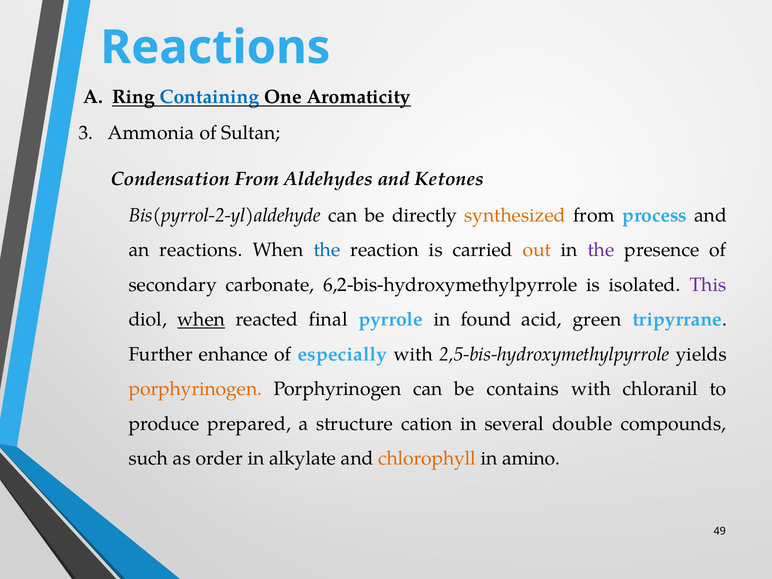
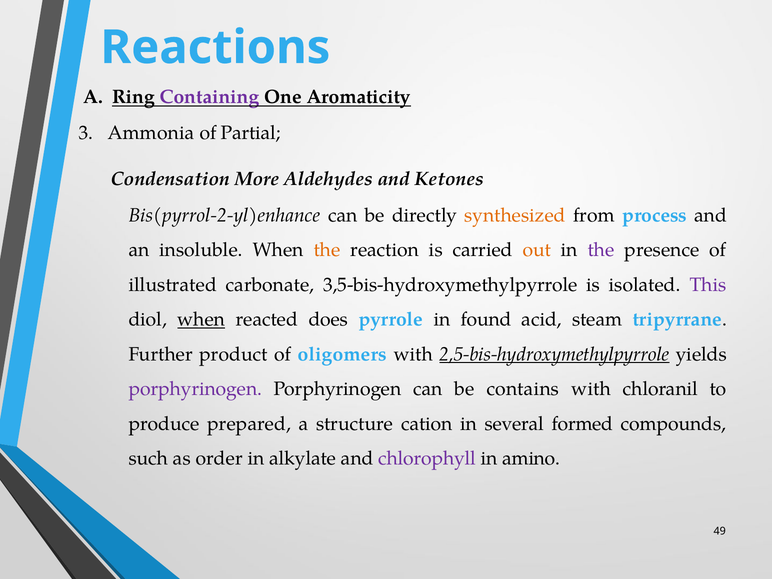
Containing colour: blue -> purple
Sultan: Sultan -> Partial
Condensation From: From -> More
Bis(pyrrol-2-yl)aldehyde: Bis(pyrrol-2-yl)aldehyde -> Bis(pyrrol-2-yl)enhance
an reactions: reactions -> insoluble
the at (327, 250) colour: blue -> orange
secondary: secondary -> illustrated
6,2-bis-hydroxymethylpyrrole: 6,2-bis-hydroxymethylpyrrole -> 3,5-bis-hydroxymethylpyrrole
final: final -> does
green: green -> steam
enhance: enhance -> product
especially: especially -> oligomers
2,5-bis-hydroxymethylpyrrole underline: none -> present
porphyrinogen at (195, 389) colour: orange -> purple
double: double -> formed
chlorophyll colour: orange -> purple
